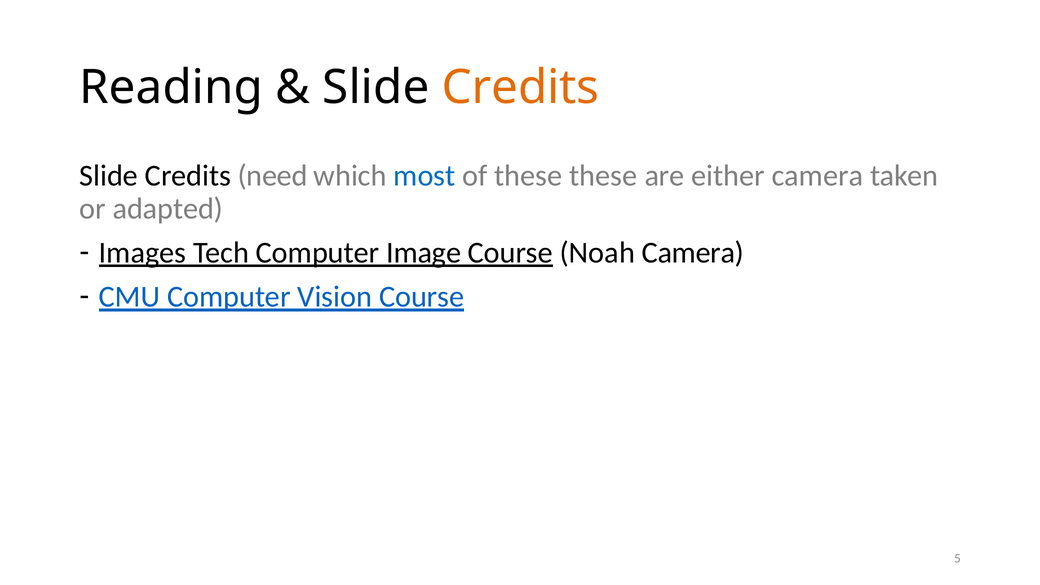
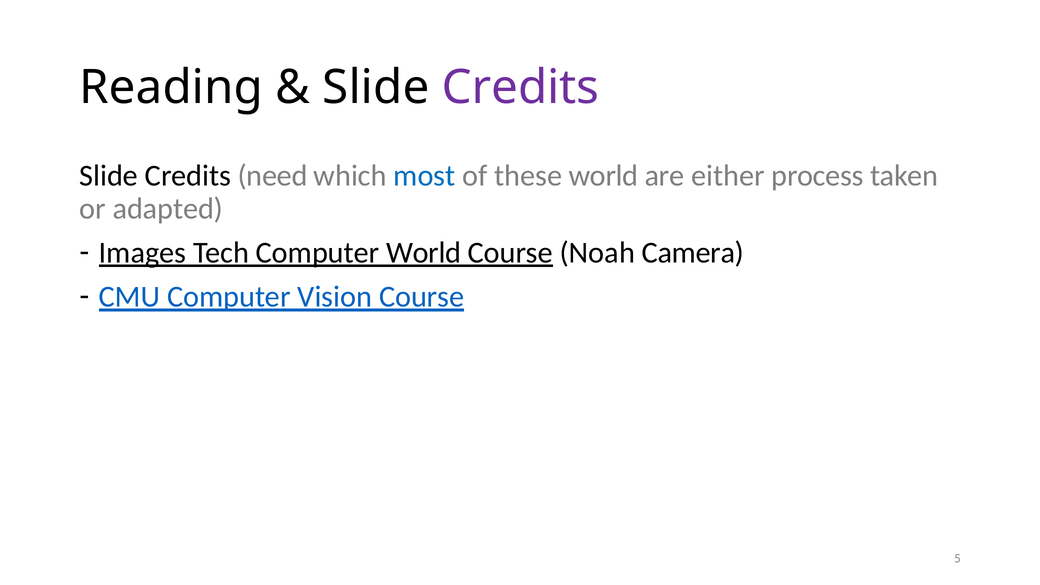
Credits at (521, 87) colour: orange -> purple
these these: these -> world
either camera: camera -> process
Computer Image: Image -> World
